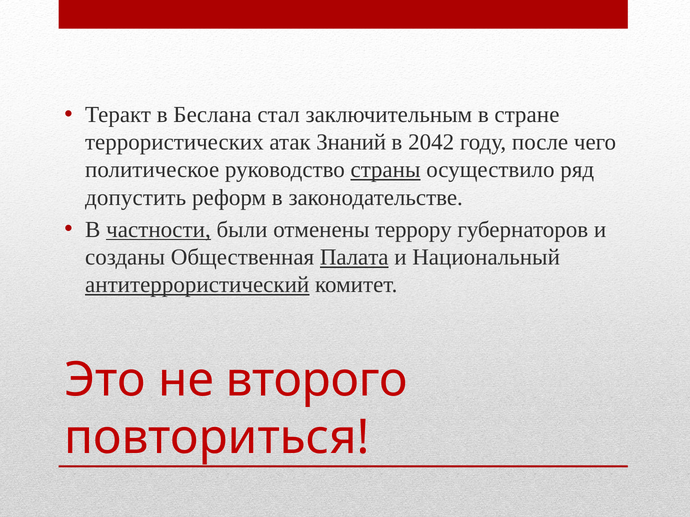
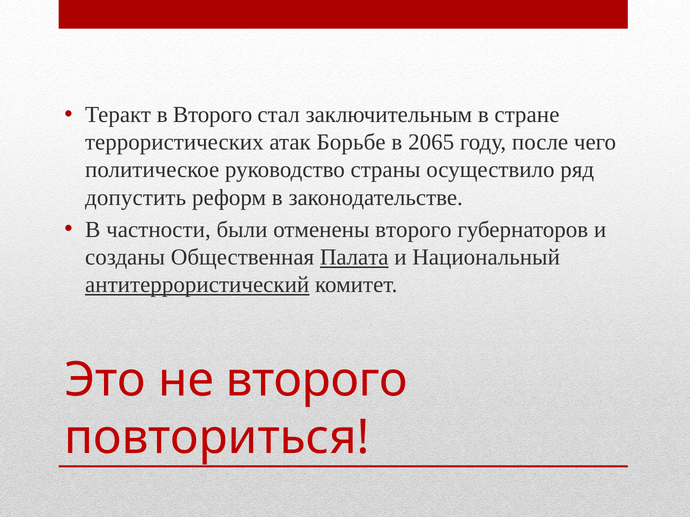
в Беслана: Беслана -> Второго
Знаний: Знаний -> Борьбе
2042: 2042 -> 2065
страны underline: present -> none
частности underline: present -> none
отменены террору: террору -> второго
